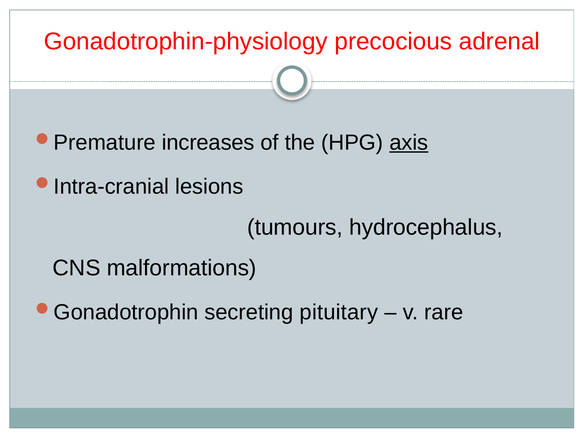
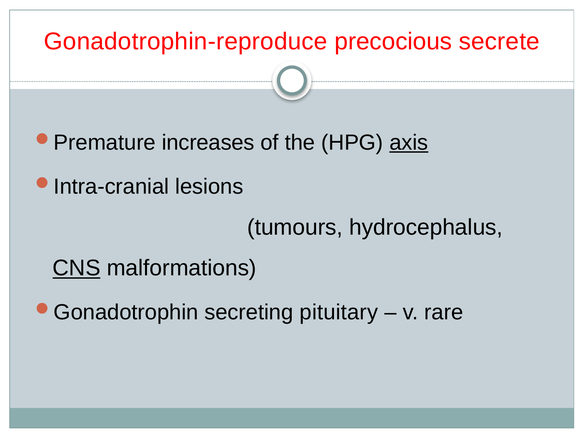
Gonadotrophin-physiology: Gonadotrophin-physiology -> Gonadotrophin-reproduce
adrenal: adrenal -> secrete
CNS underline: none -> present
